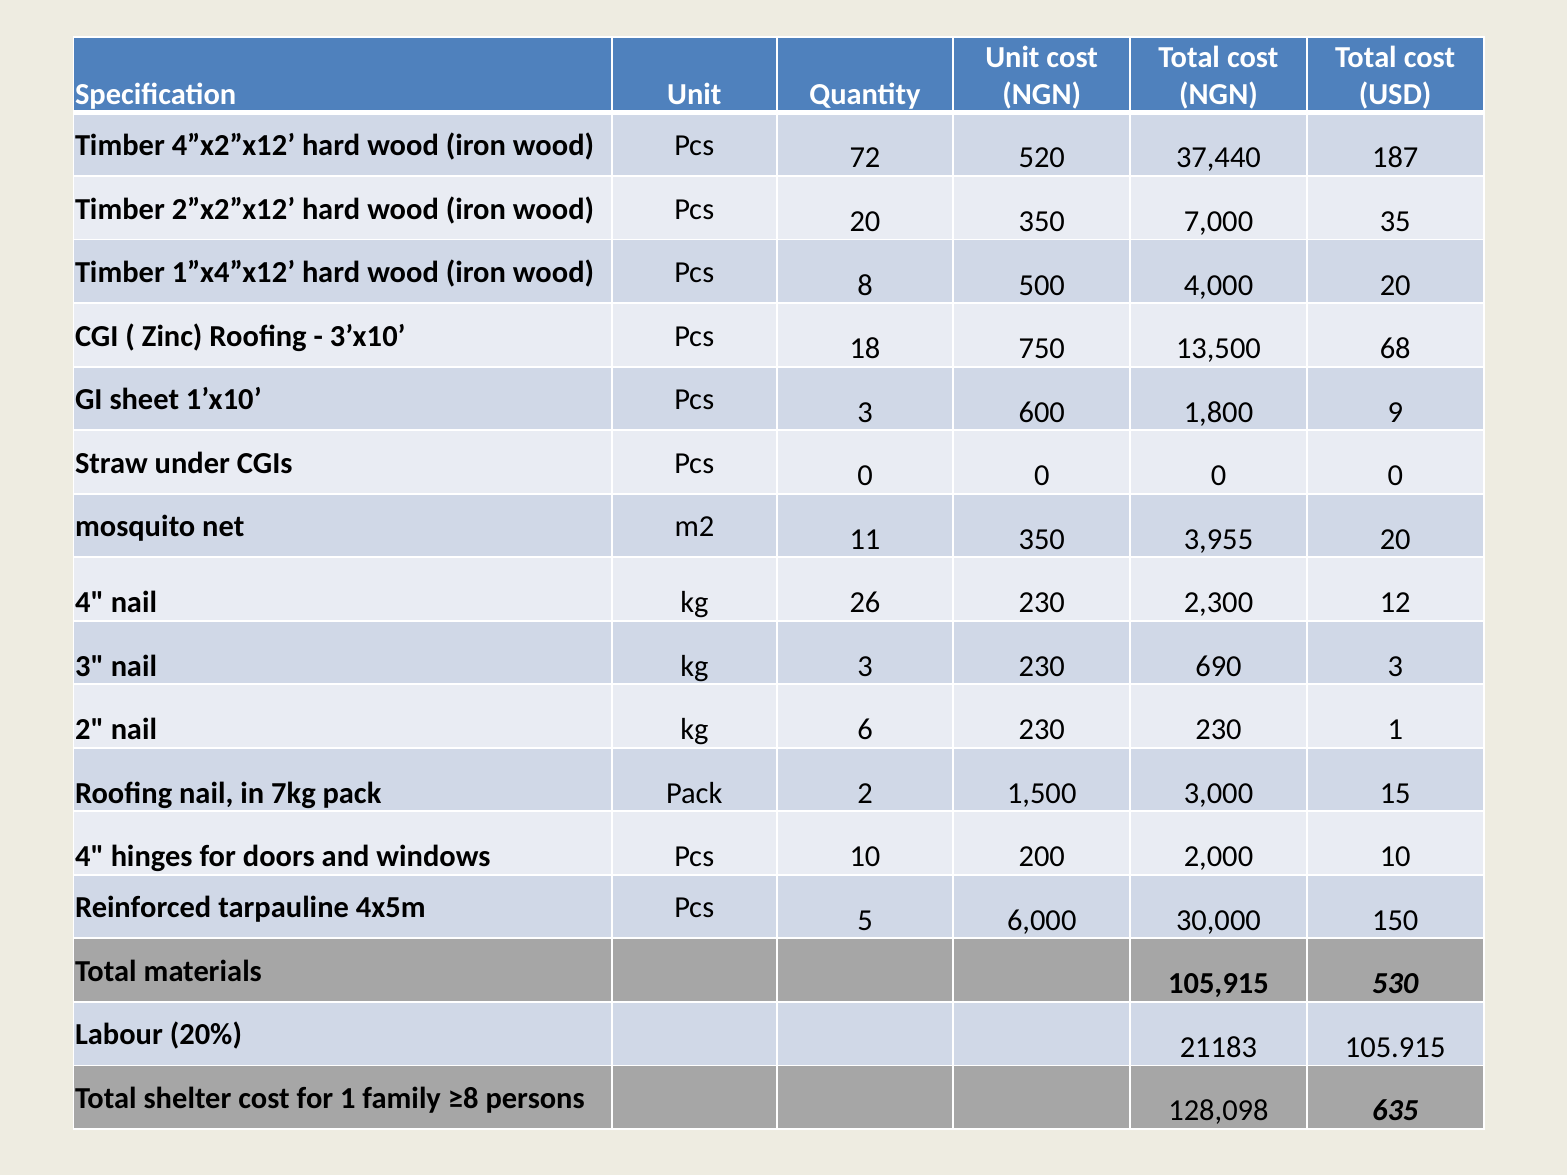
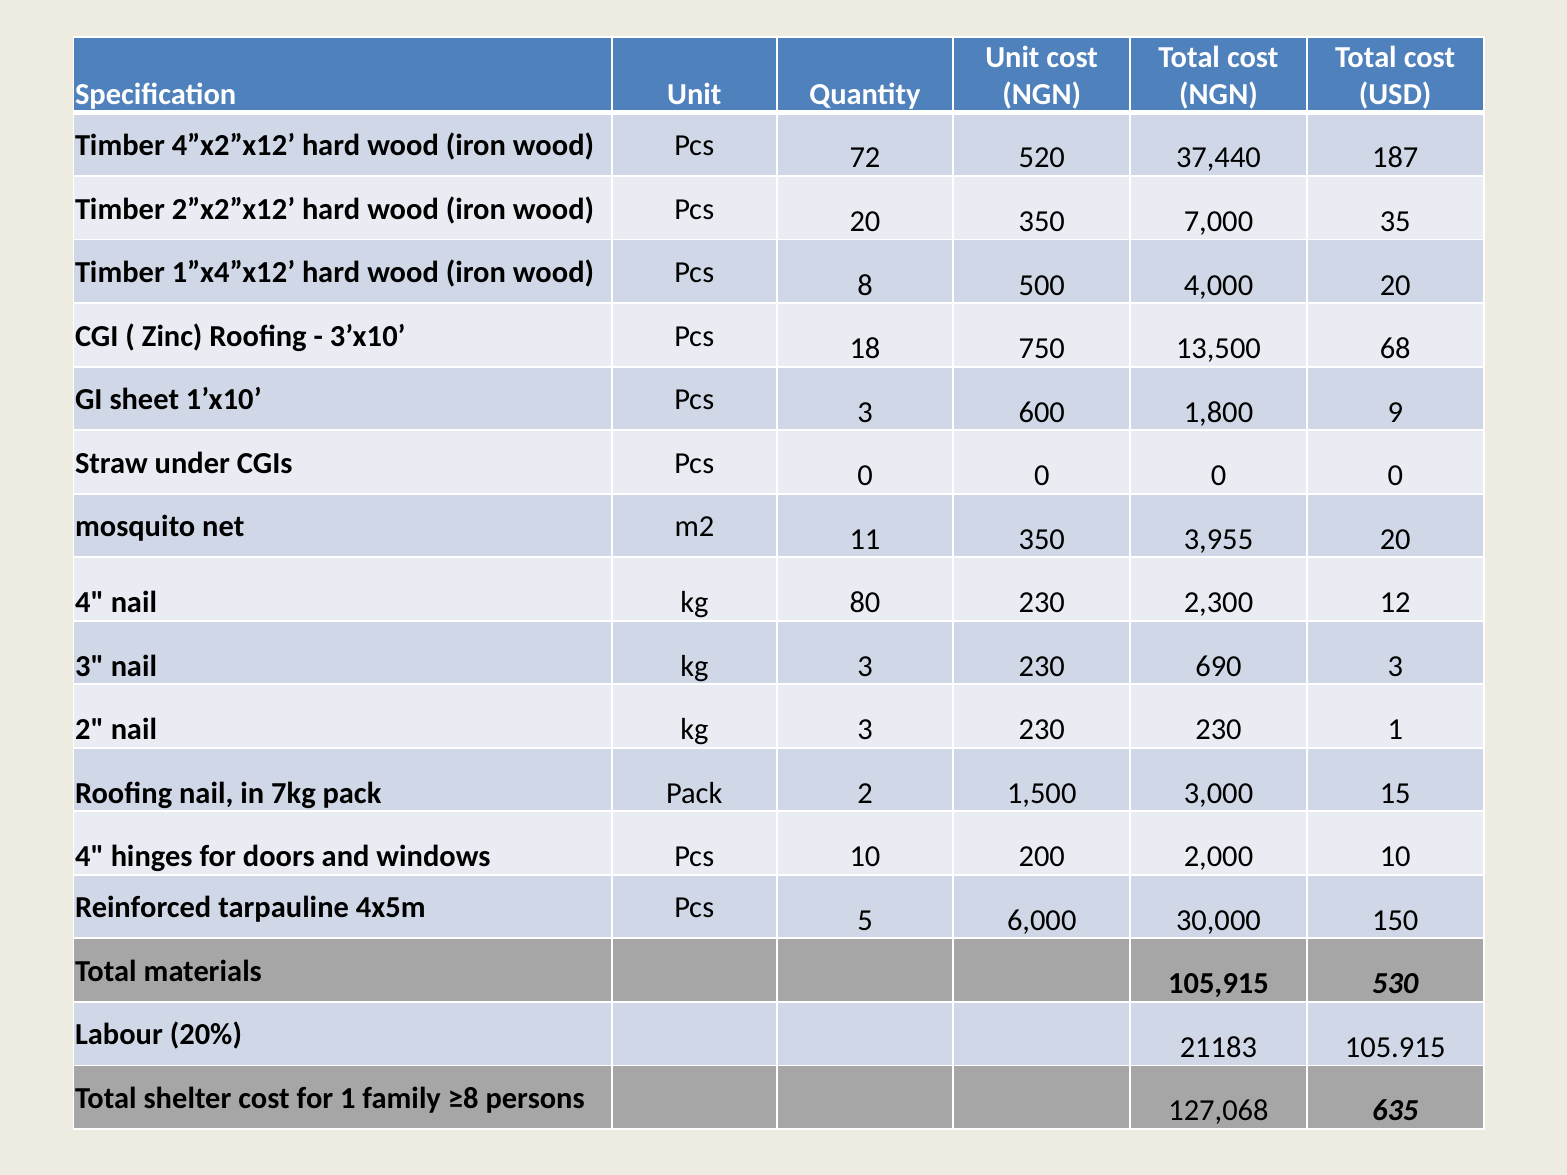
26: 26 -> 80
2 nail kg 6: 6 -> 3
128,098: 128,098 -> 127,068
